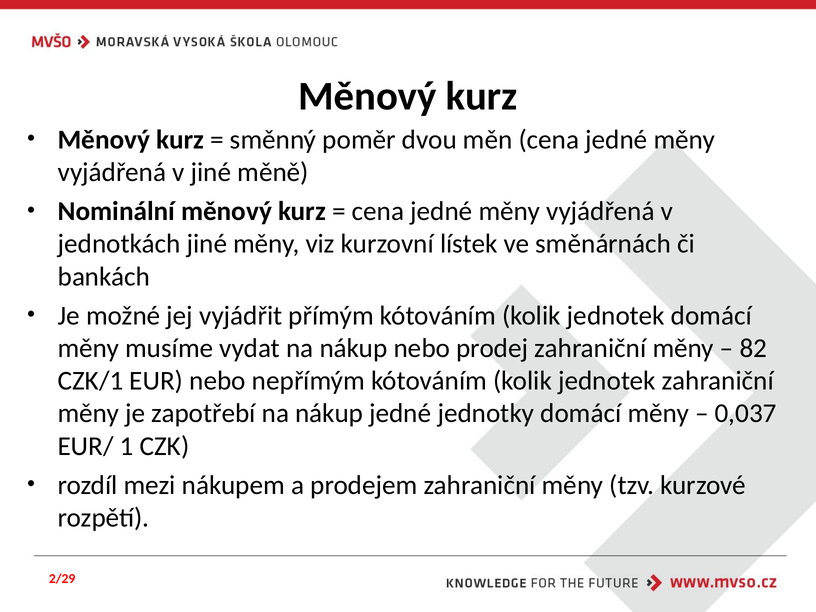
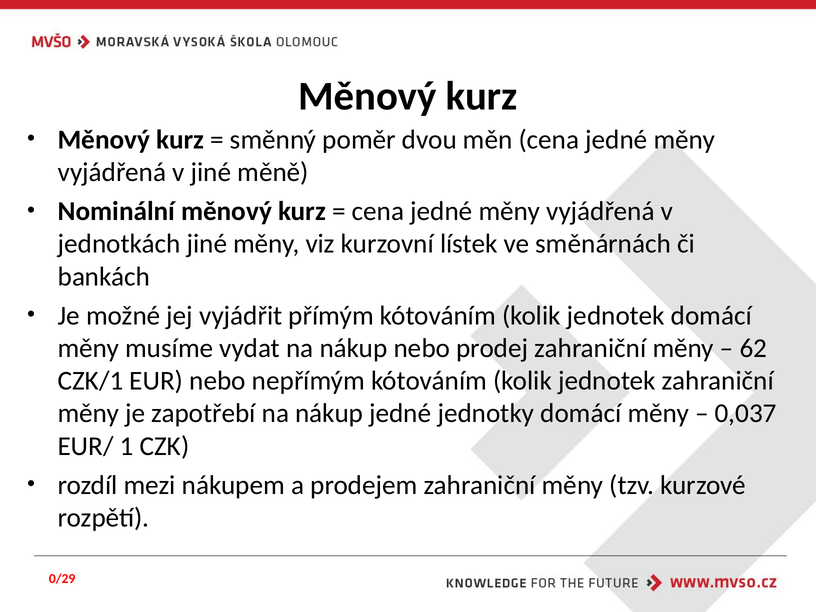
82: 82 -> 62
2/29: 2/29 -> 0/29
